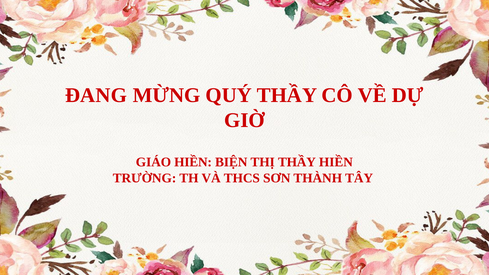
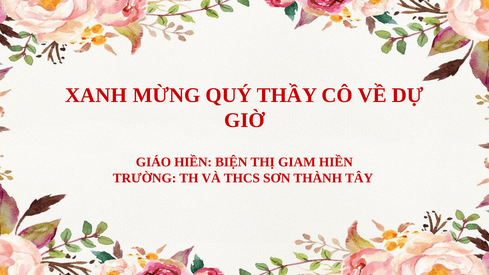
ĐANG: ĐANG -> XANH
THỊ THẦY: THẦY -> GIAM
